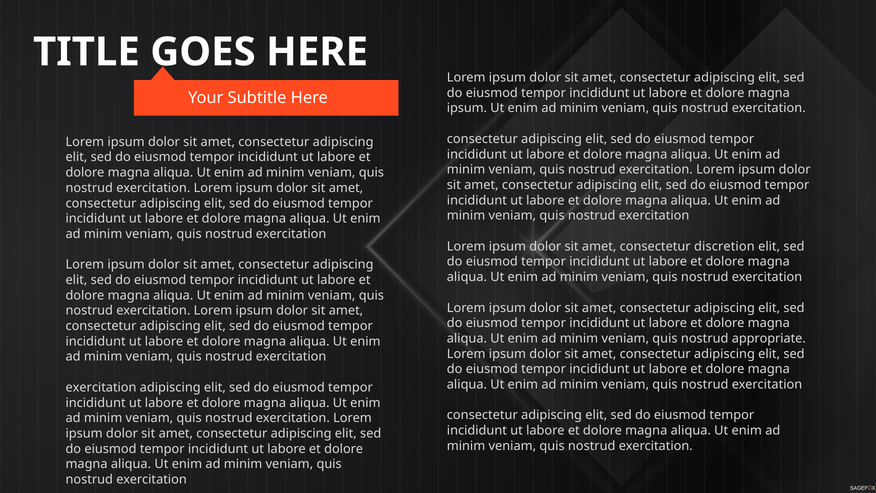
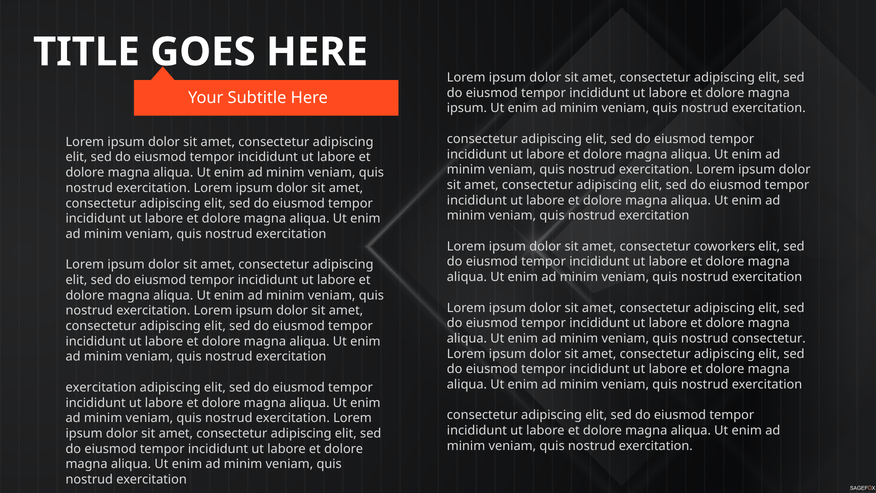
discretion: discretion -> coworkers
nostrud appropriate: appropriate -> consectetur
